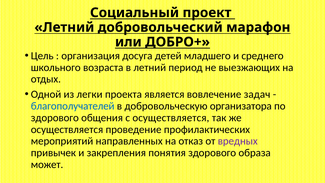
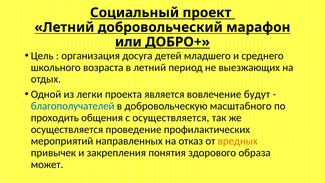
задач: задач -> будут
организатора: организатора -> масштабного
здорового at (55, 118): здорового -> проходить
вредных colour: purple -> orange
